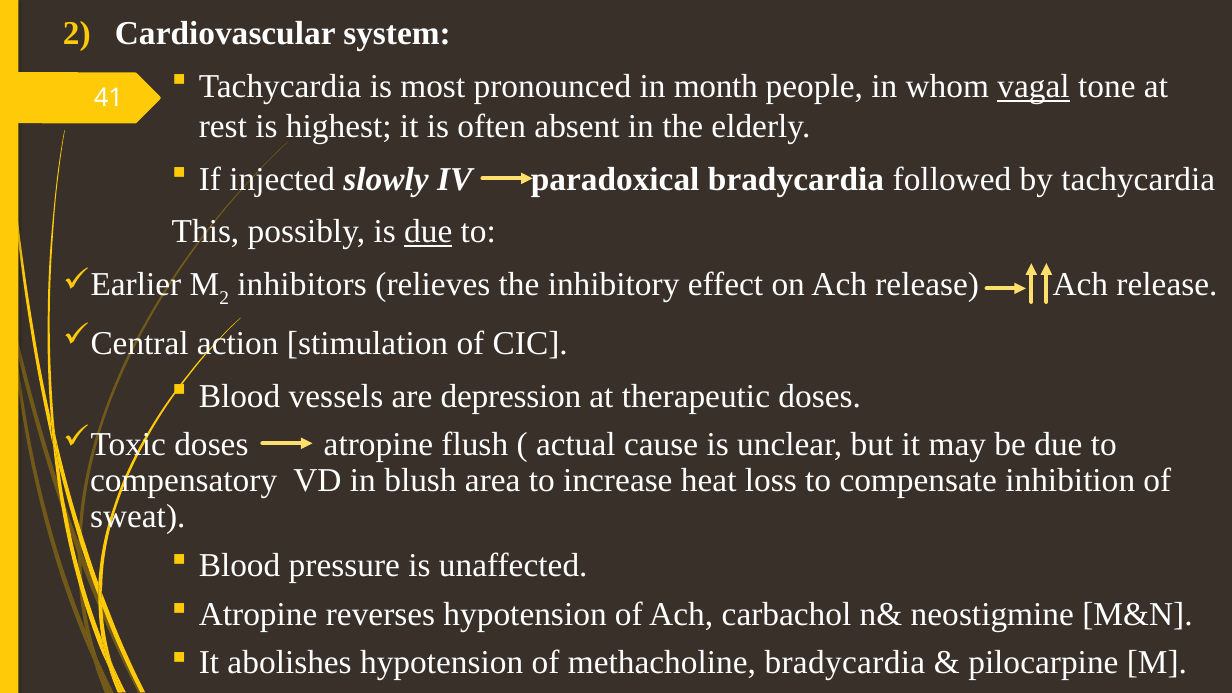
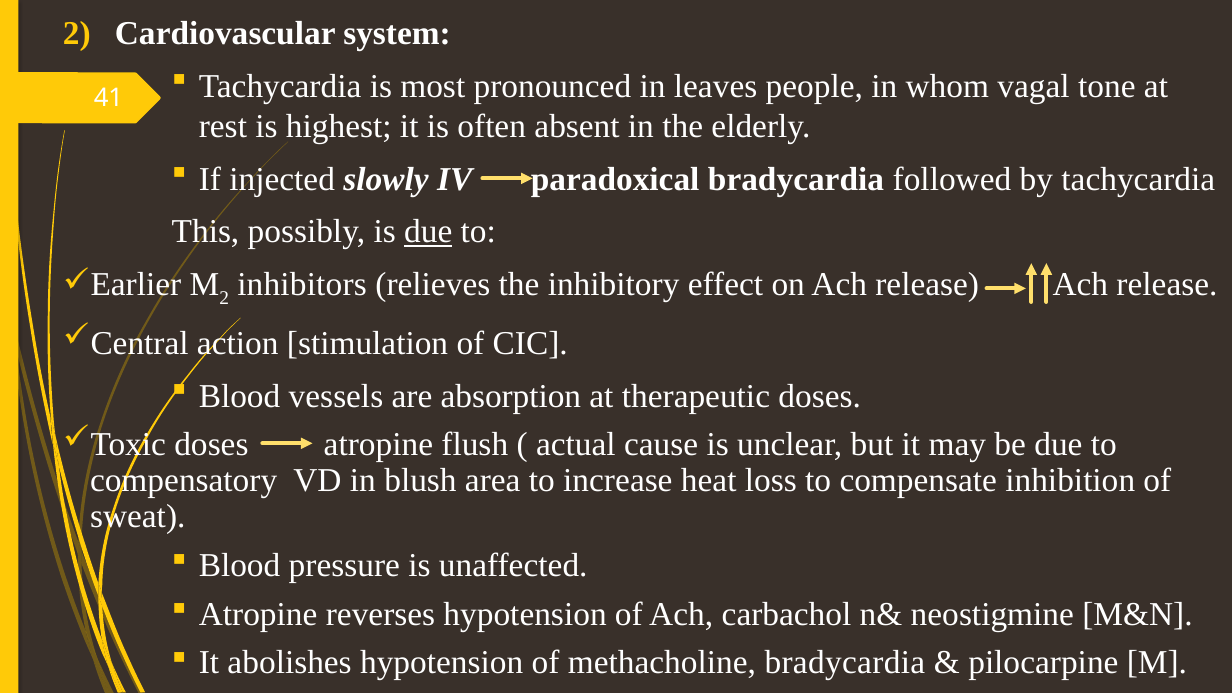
month: month -> leaves
vagal underline: present -> none
depression: depression -> absorption
